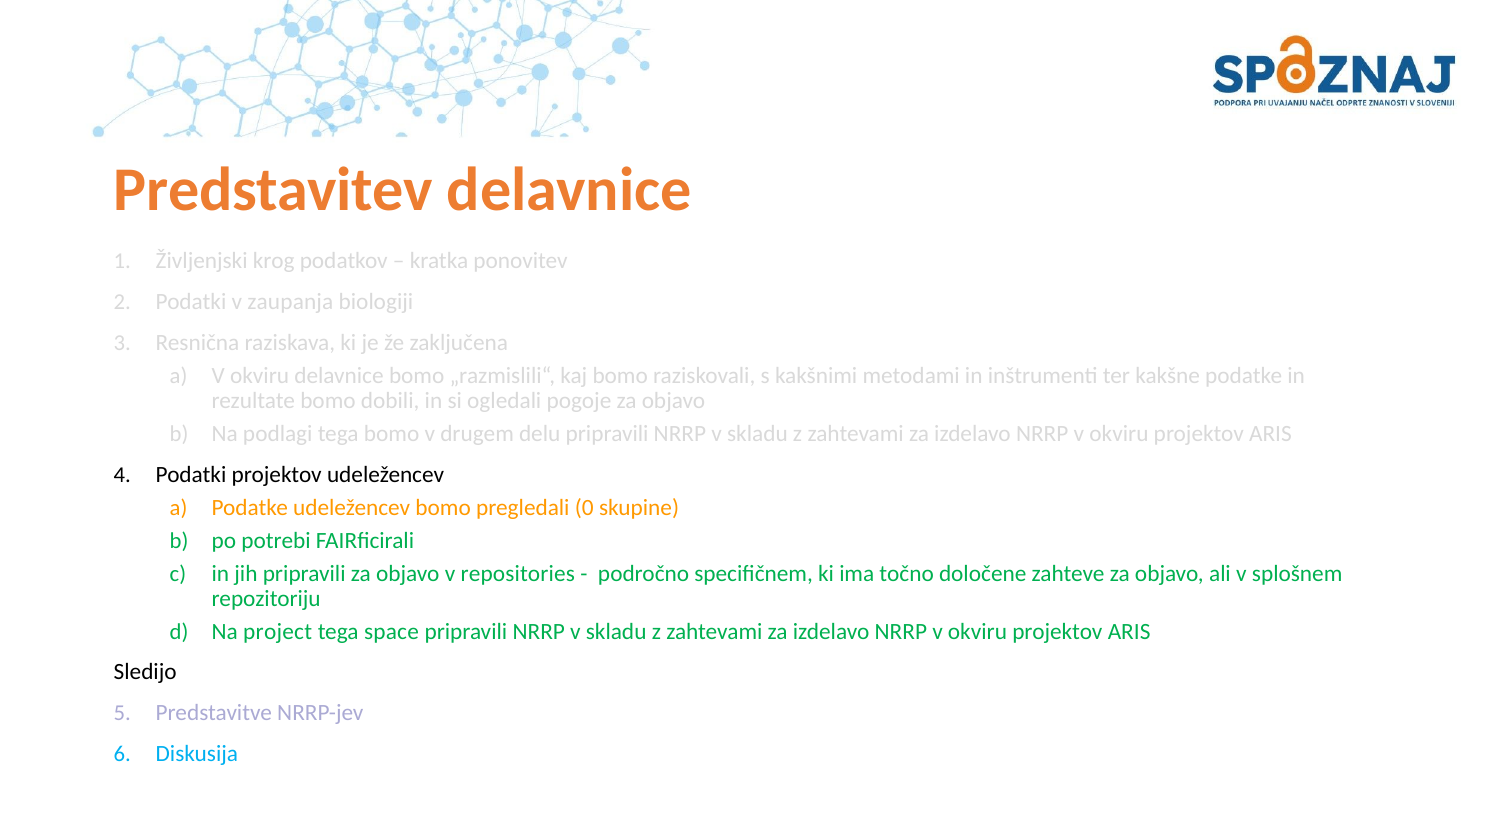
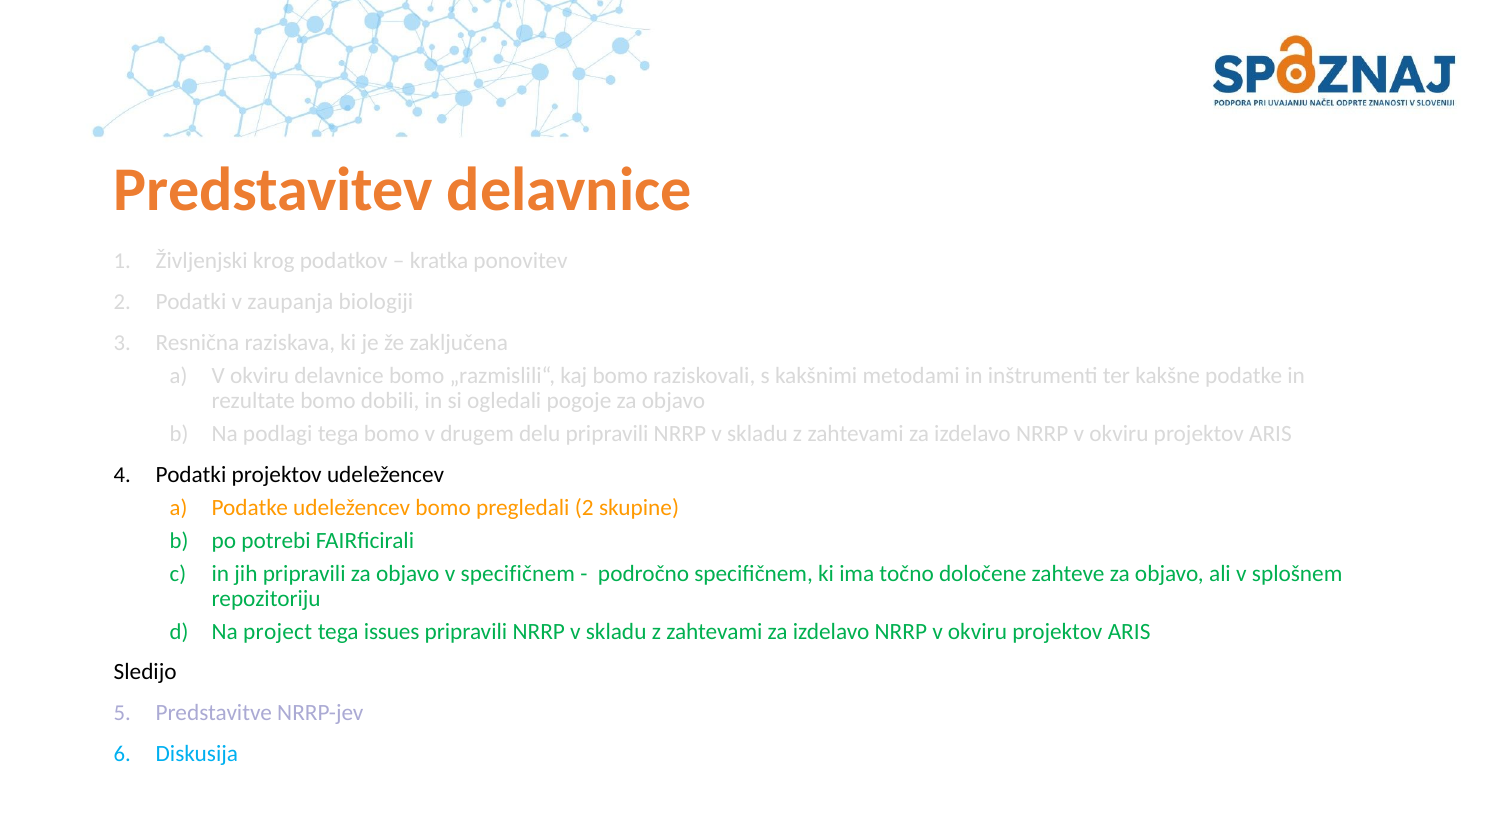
pregledali 0: 0 -> 2
v repositories: repositories -> specifičnem
space: space -> issues
